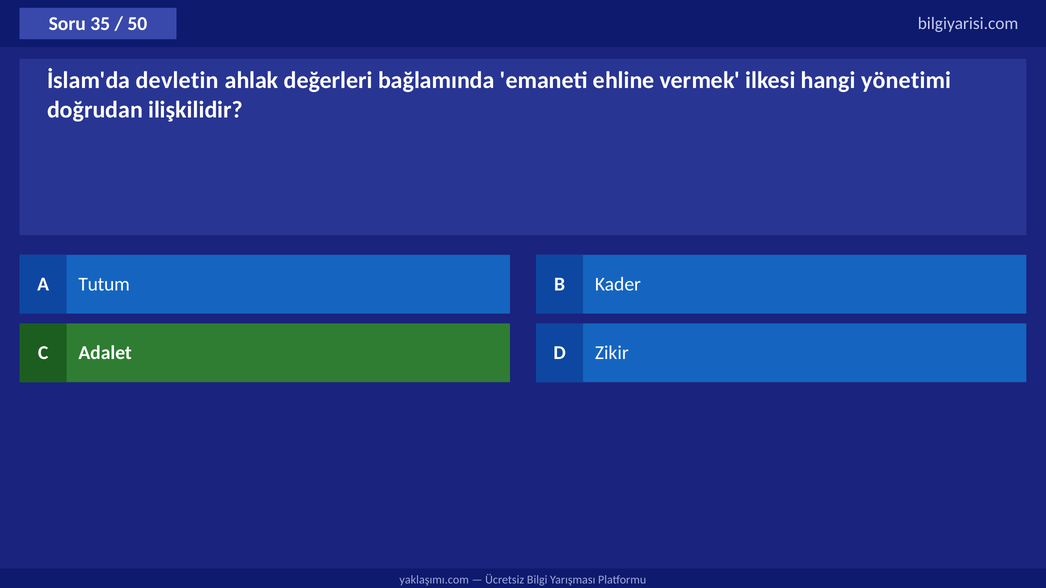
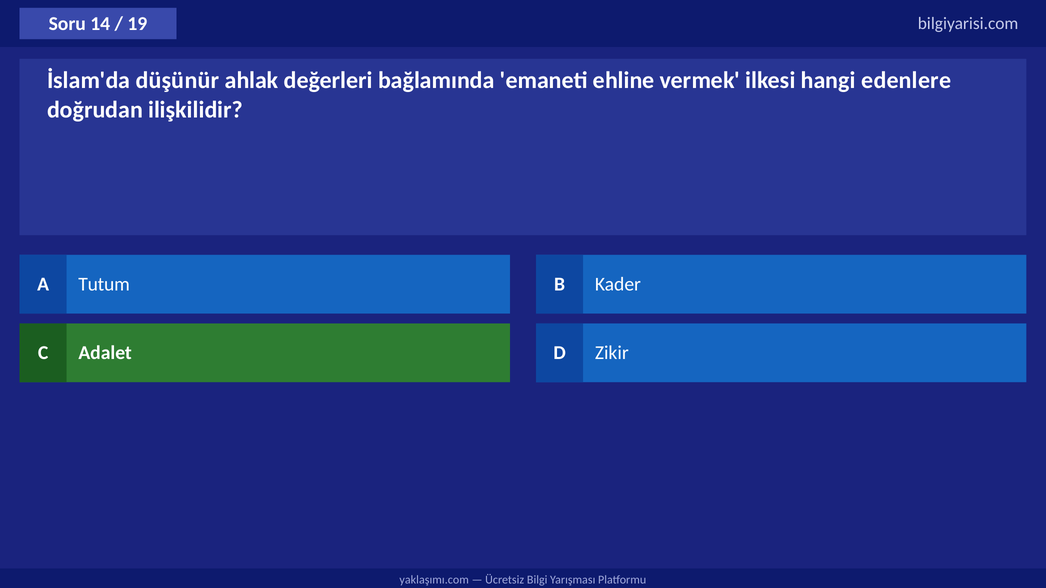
35: 35 -> 14
50: 50 -> 19
devletin: devletin -> düşünür
yönetimi: yönetimi -> edenlere
